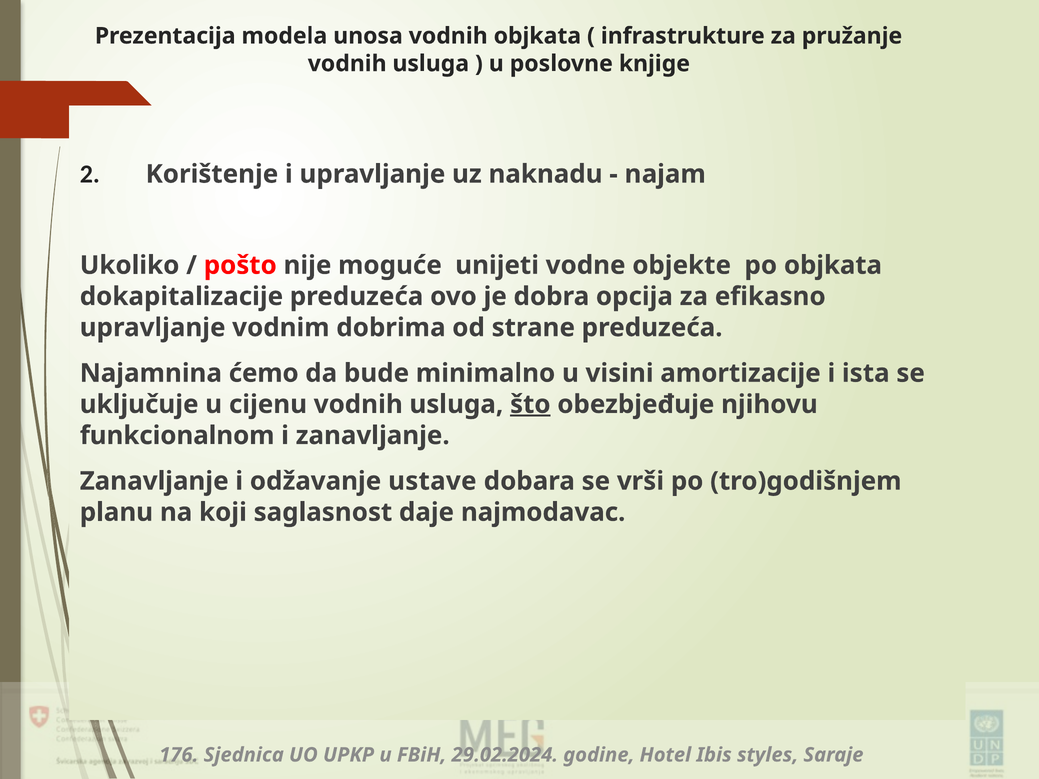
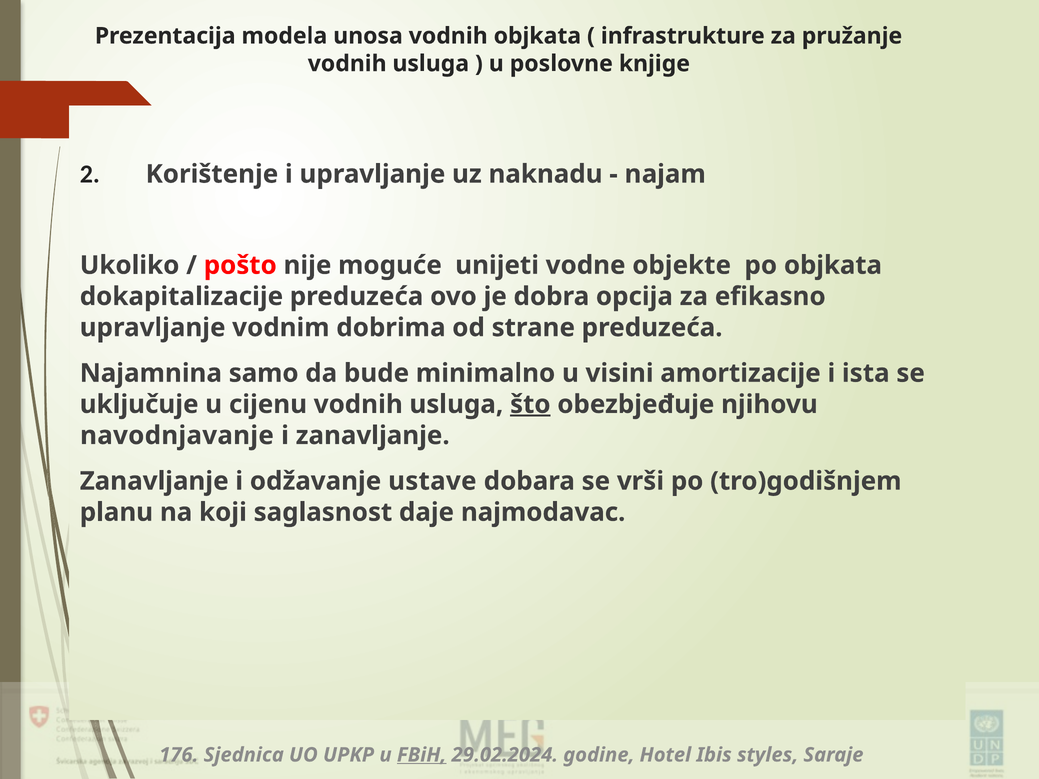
ćemo: ćemo -> samo
funkcionalnom: funkcionalnom -> navodnjavanje
FBiH underline: none -> present
